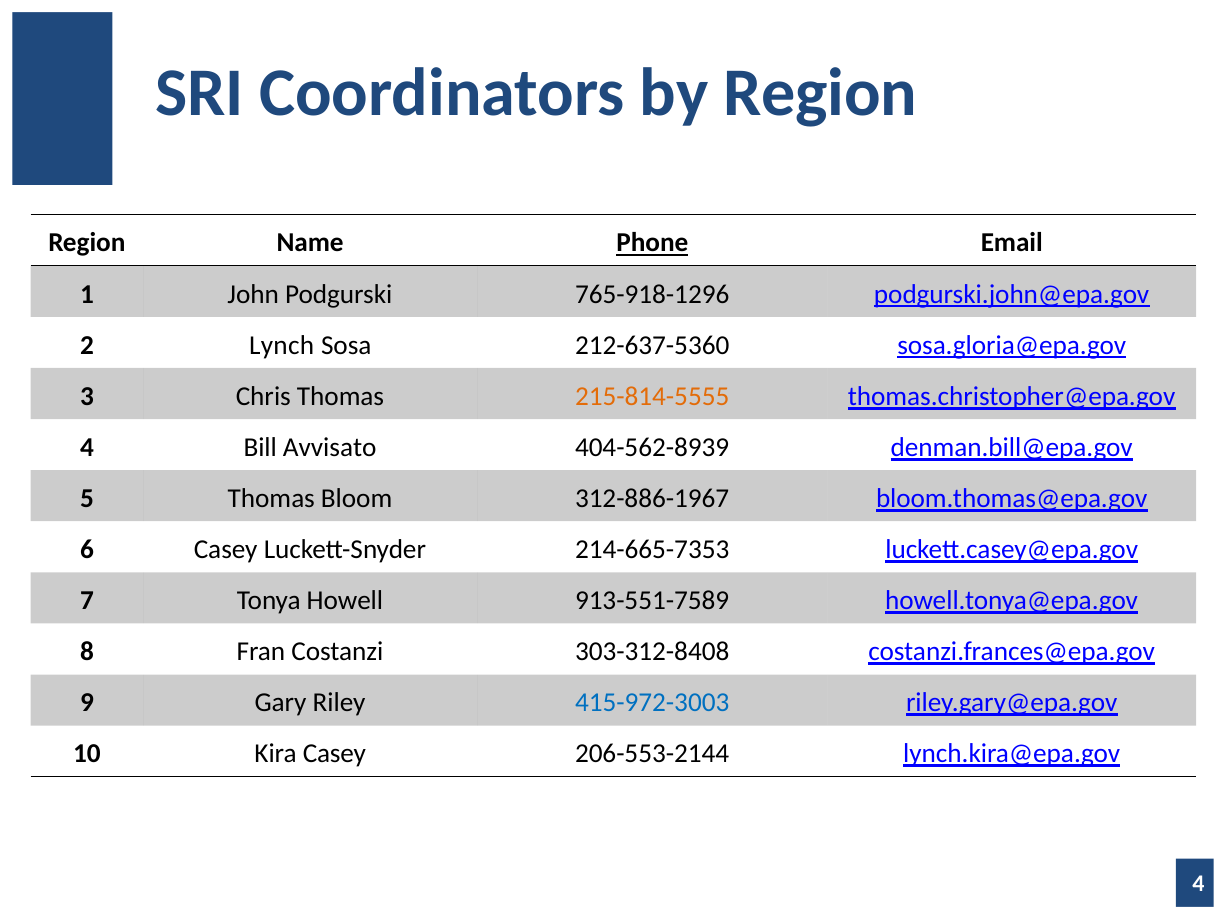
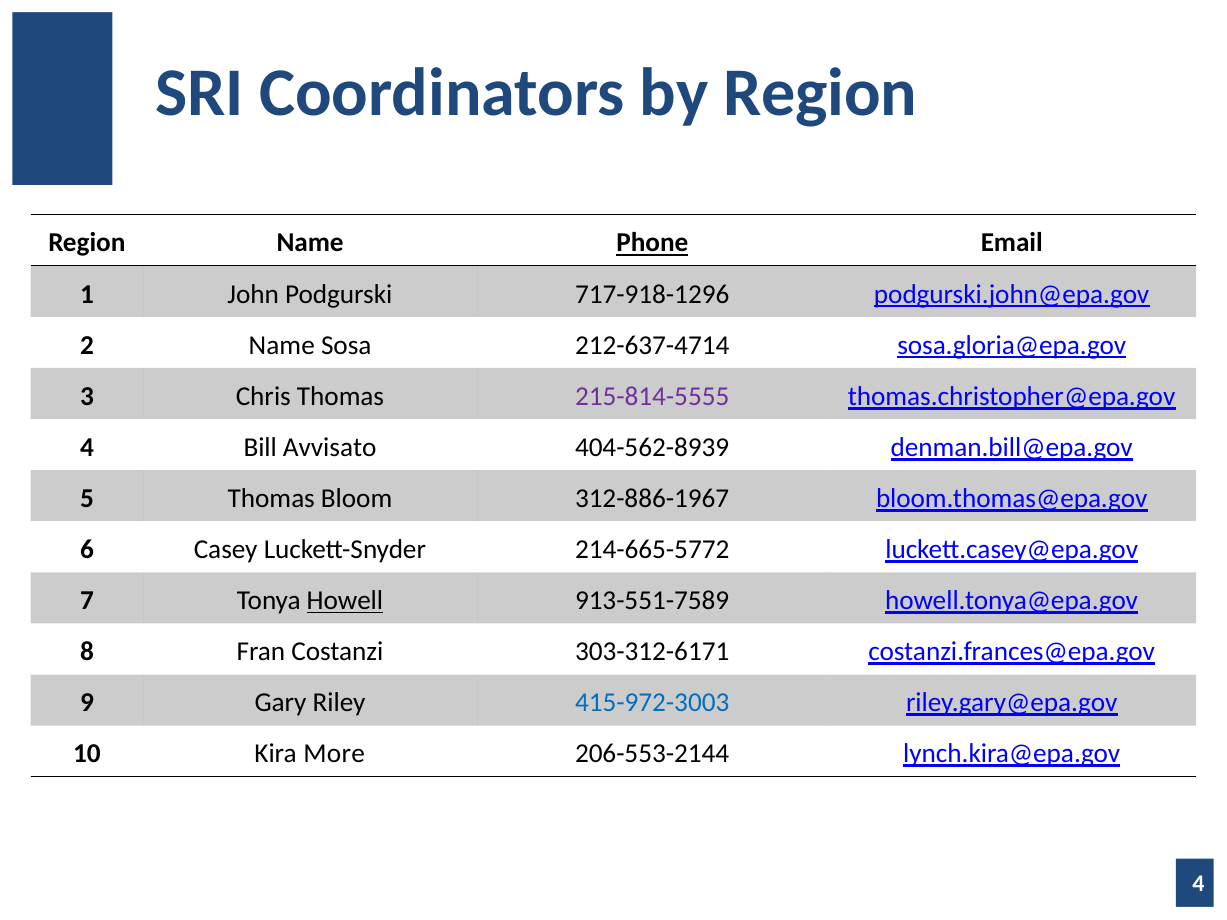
765-918-1296: 765-918-1296 -> 717-918-1296
2 Lynch: Lynch -> Name
212-637-5360: 212-637-5360 -> 212-637-4714
215-814-5555 colour: orange -> purple
214-665-7353: 214-665-7353 -> 214-665-5772
Howell underline: none -> present
303-312-8408: 303-312-8408 -> 303-312-6171
Kira Casey: Casey -> More
